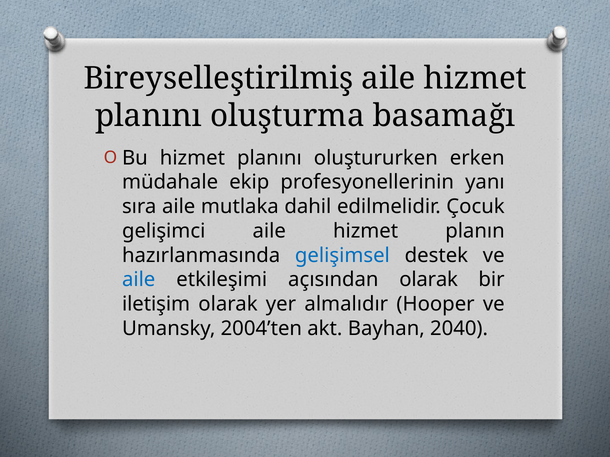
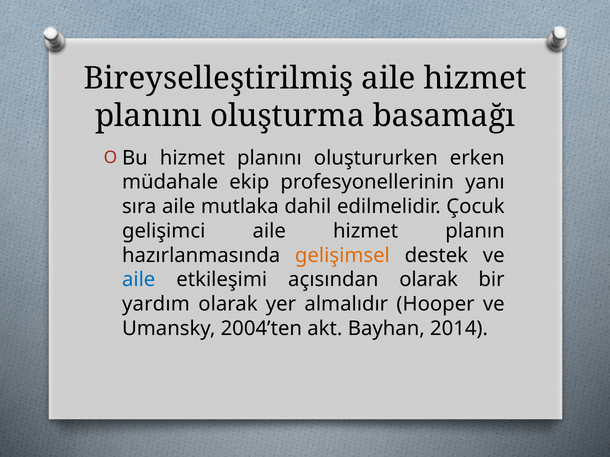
gelişimsel colour: blue -> orange
iletişim: iletişim -> yardım
2040: 2040 -> 2014
